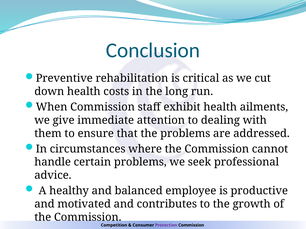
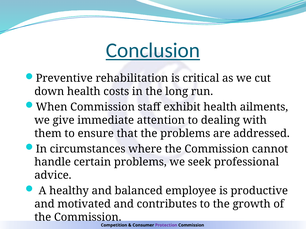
Conclusion underline: none -> present
